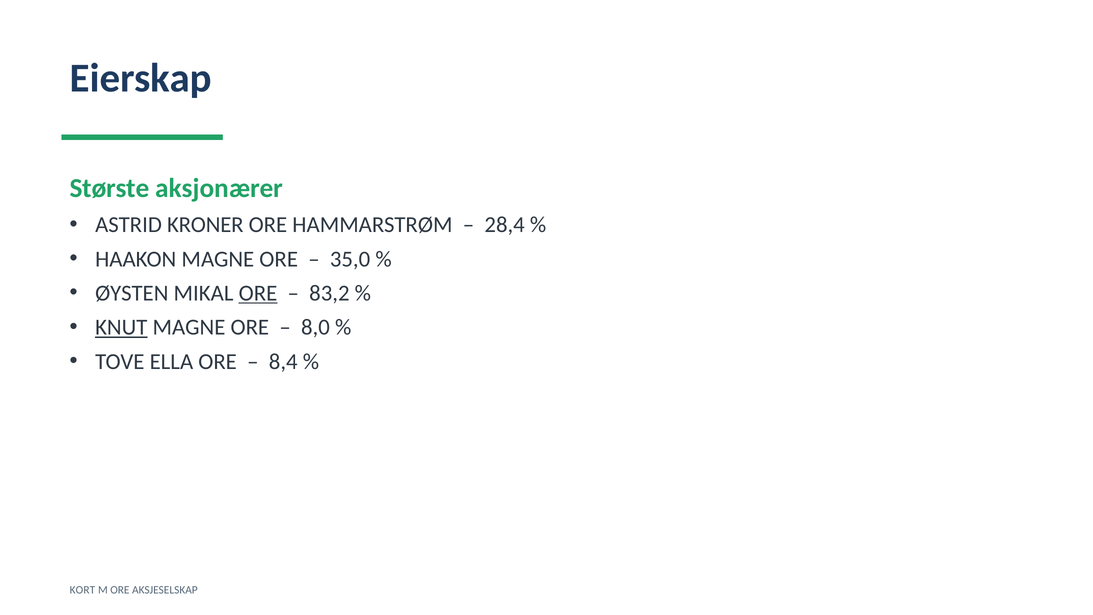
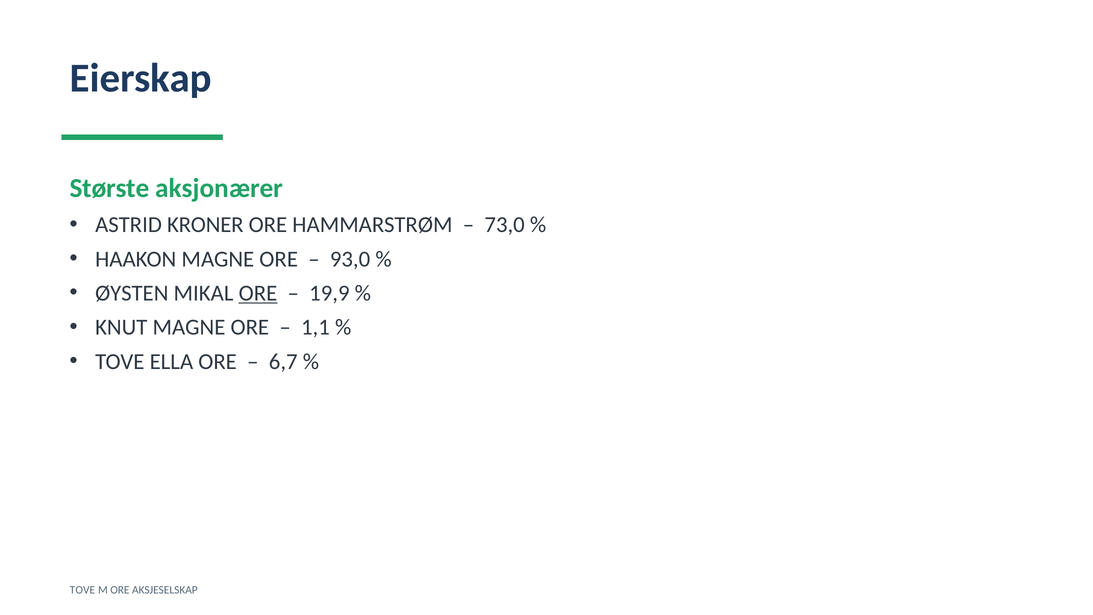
28,4: 28,4 -> 73,0
35,0: 35,0 -> 93,0
83,2: 83,2 -> 19,9
KNUT underline: present -> none
8,0: 8,0 -> 1,1
8,4: 8,4 -> 6,7
KORT at (82, 590): KORT -> TOVE
